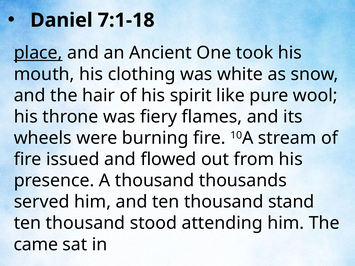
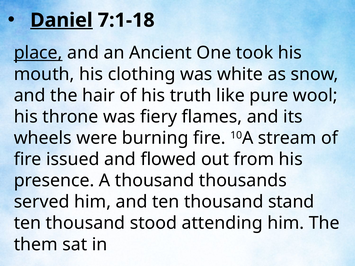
Daniel underline: none -> present
spirit: spirit -> truth
came: came -> them
